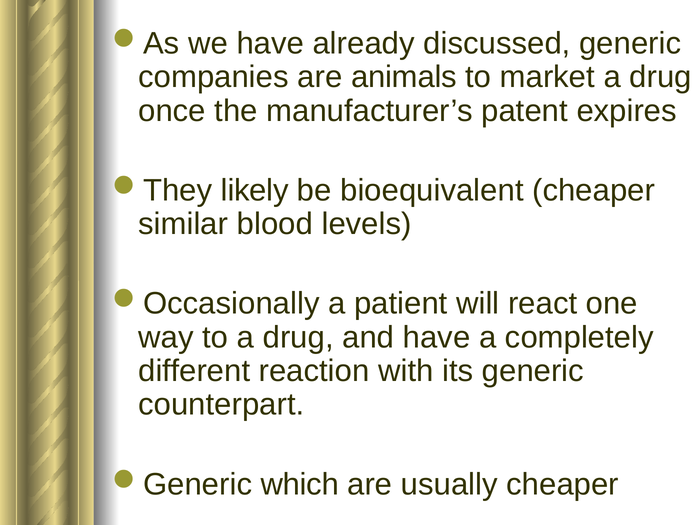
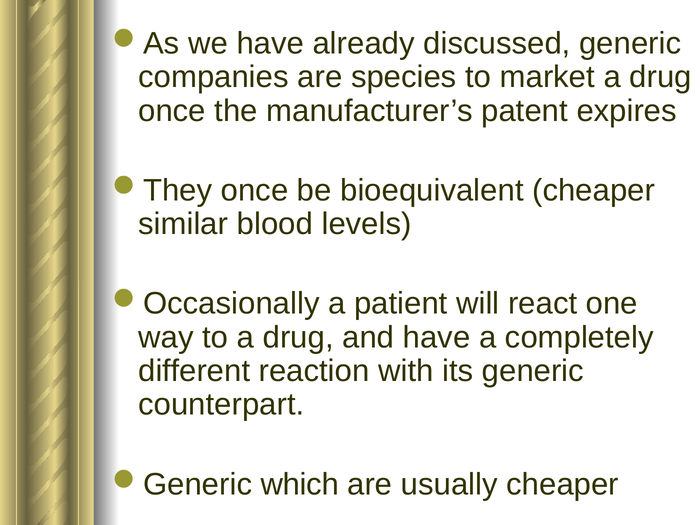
animals: animals -> species
likely at (255, 190): likely -> once
